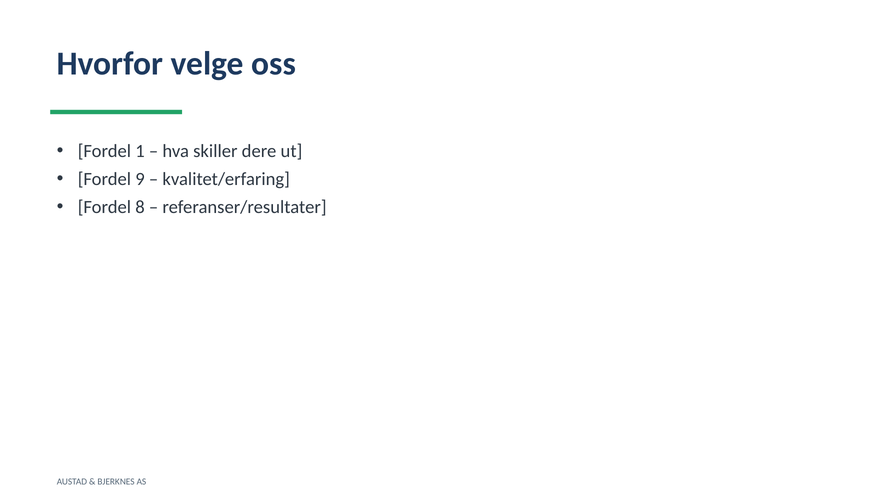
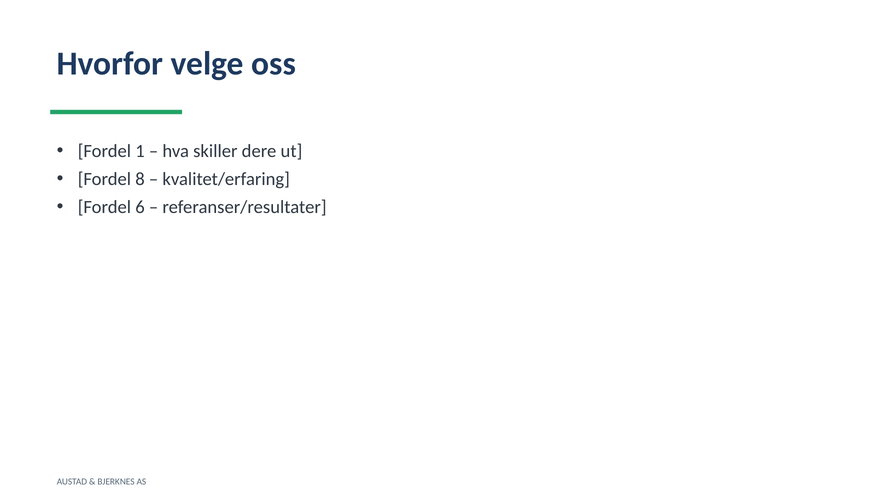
9: 9 -> 8
8: 8 -> 6
